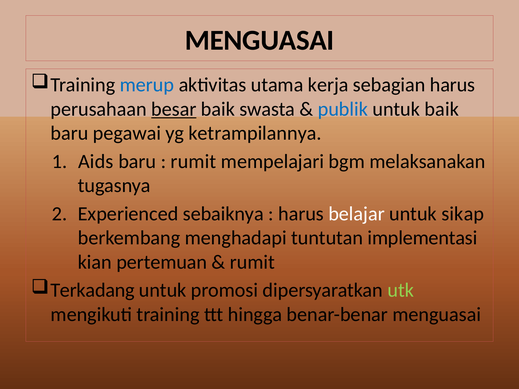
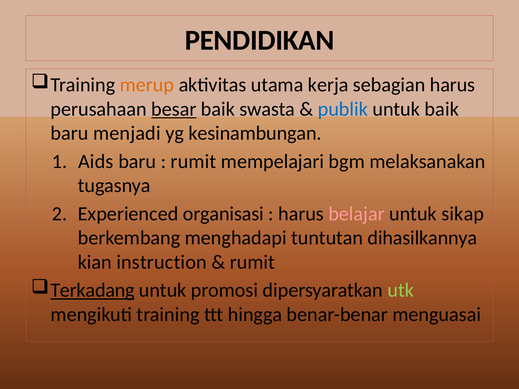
MENGUASAI at (260, 40): MENGUASAI -> PENDIDIKAN
merup colour: blue -> orange
pegawai: pegawai -> menjadi
ketrampilannya: ketrampilannya -> kesinambungan
sebaiknya: sebaiknya -> organisasi
belajar colour: white -> pink
implementasi: implementasi -> dihasilkannya
pertemuan: pertemuan -> instruction
Terkadang underline: none -> present
